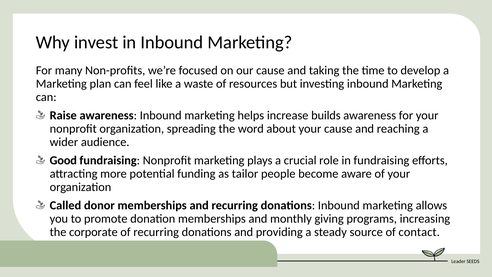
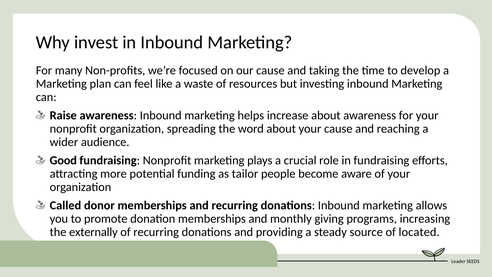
increase builds: builds -> about
corporate: corporate -> externally
contact: contact -> located
